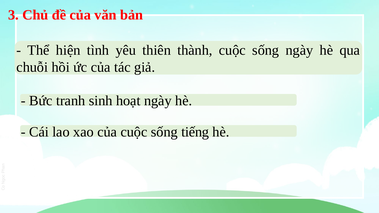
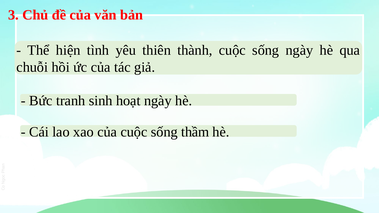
tiếng: tiếng -> thầm
